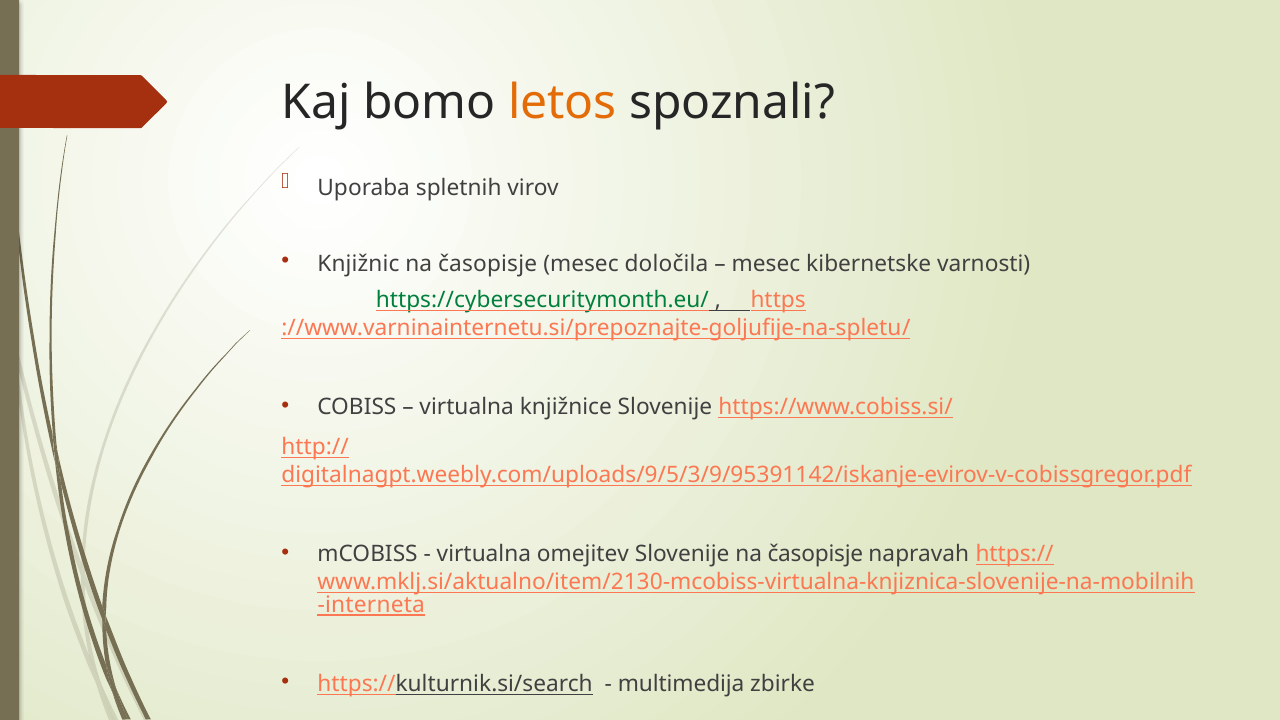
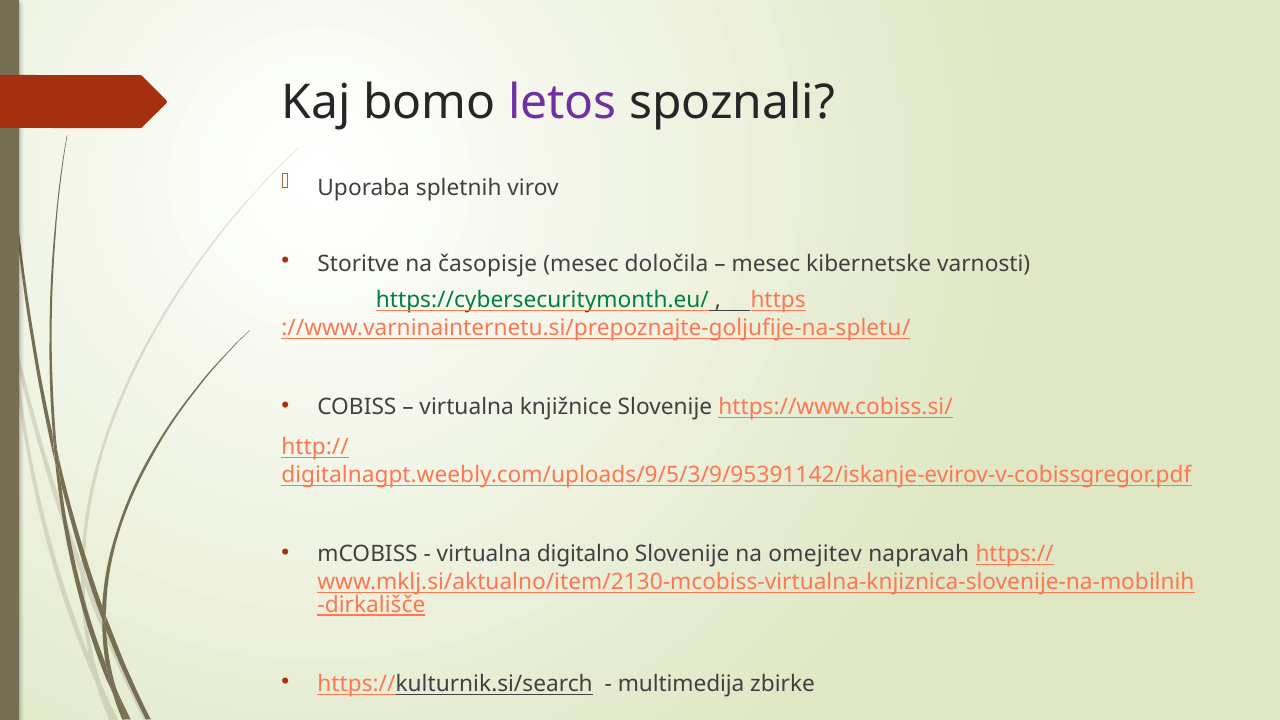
letos colour: orange -> purple
Knjižnic: Knjižnic -> Storitve
omejitev: omejitev -> digitalno
Slovenije na časopisje: časopisje -> omejitev
interneta: interneta -> dirkališče
